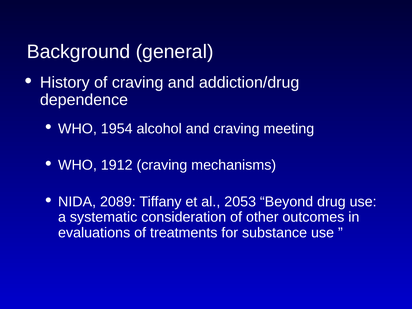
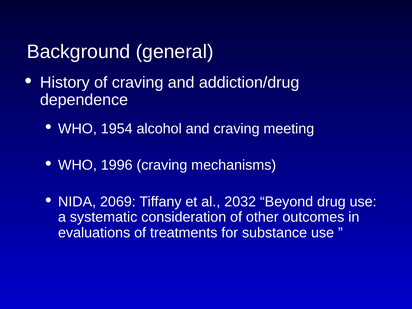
1912: 1912 -> 1996
2089: 2089 -> 2069
2053: 2053 -> 2032
